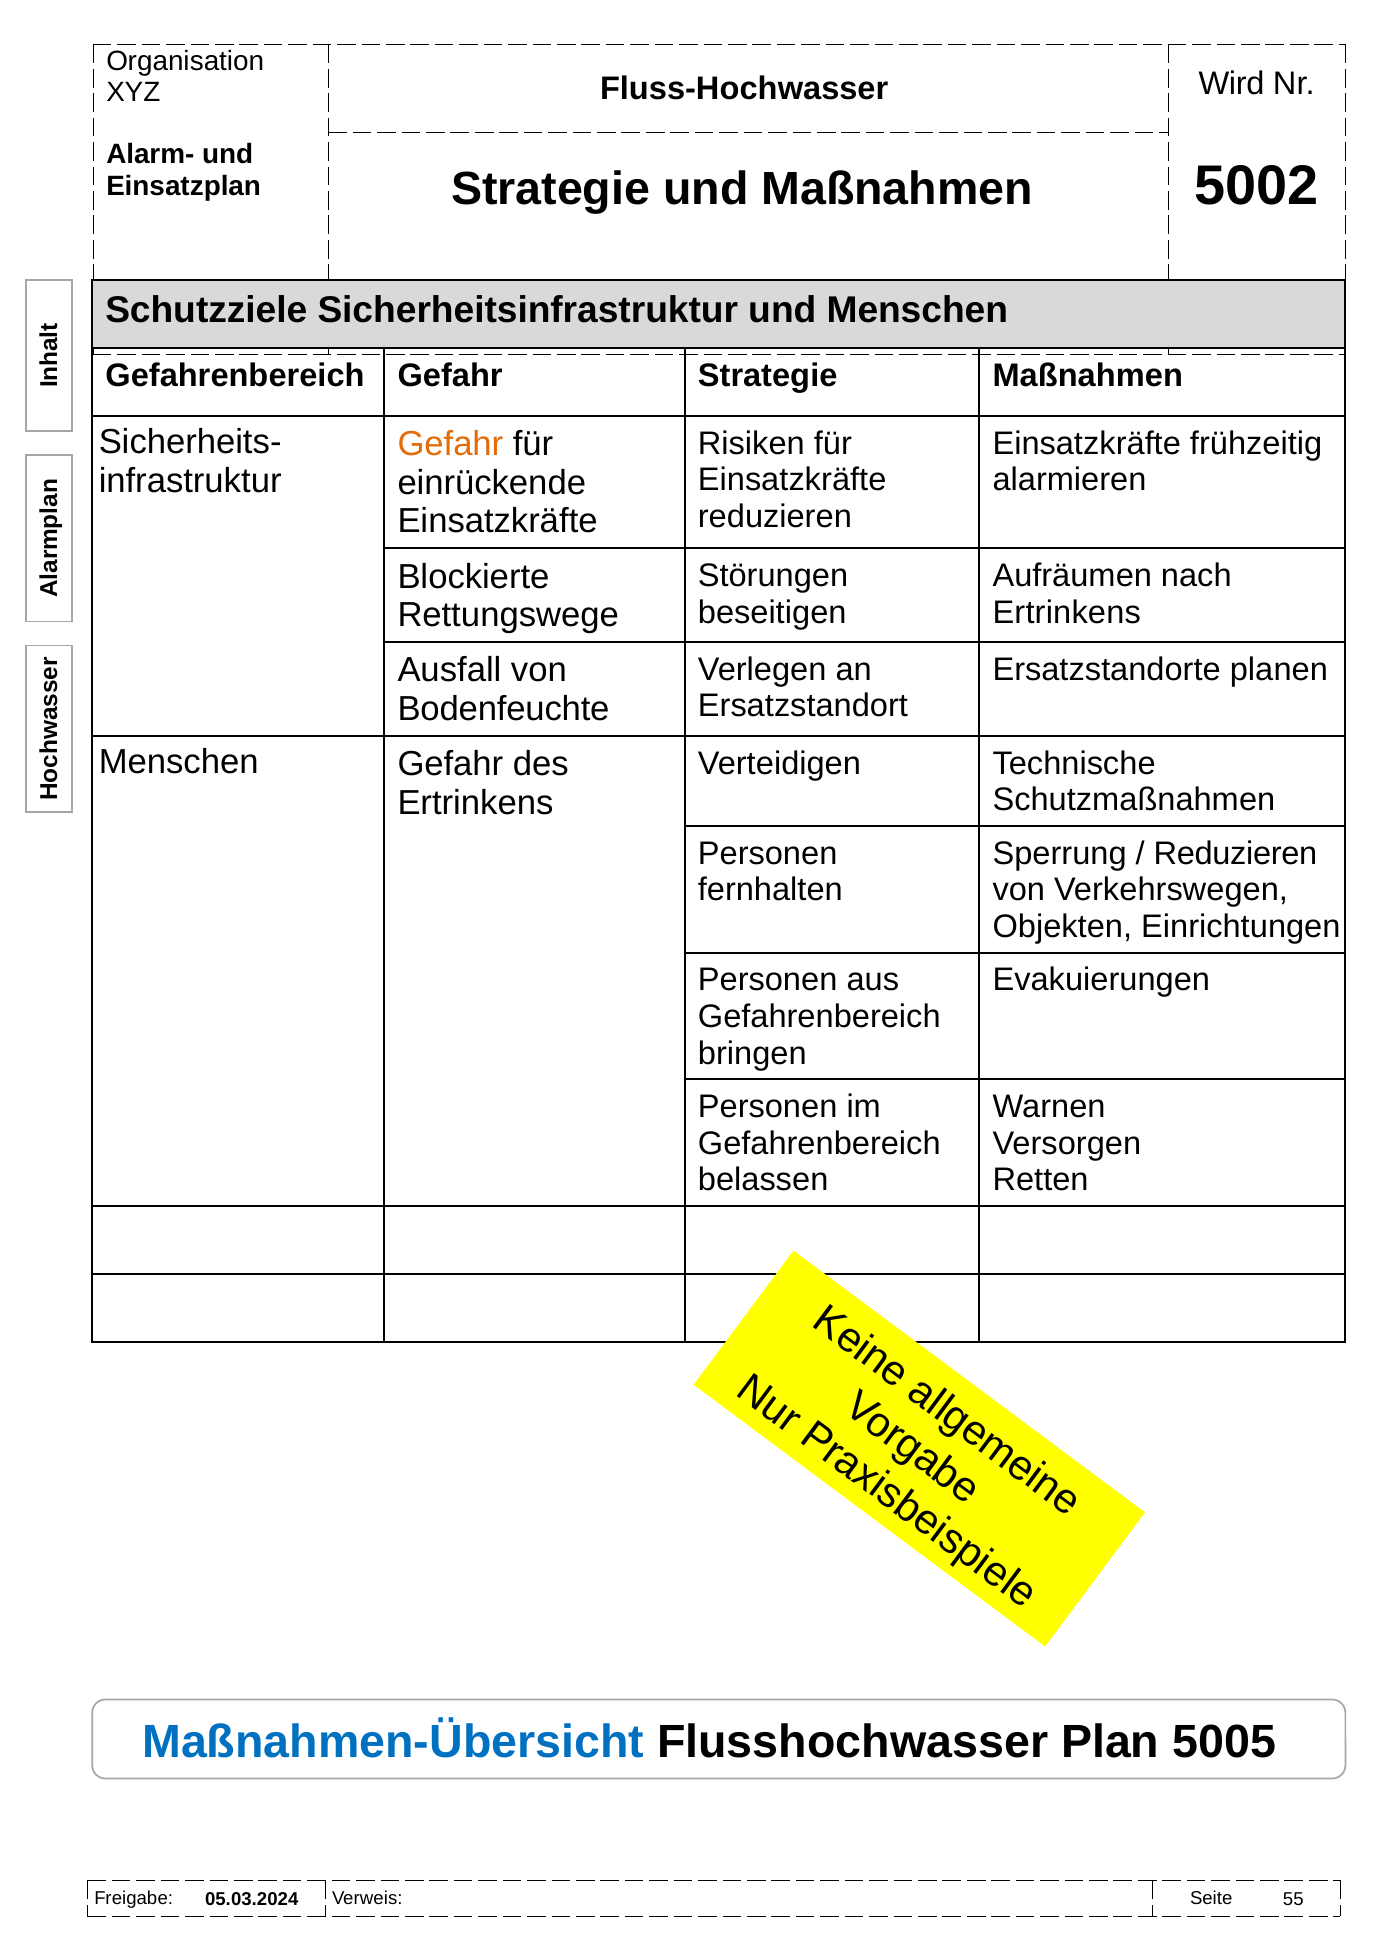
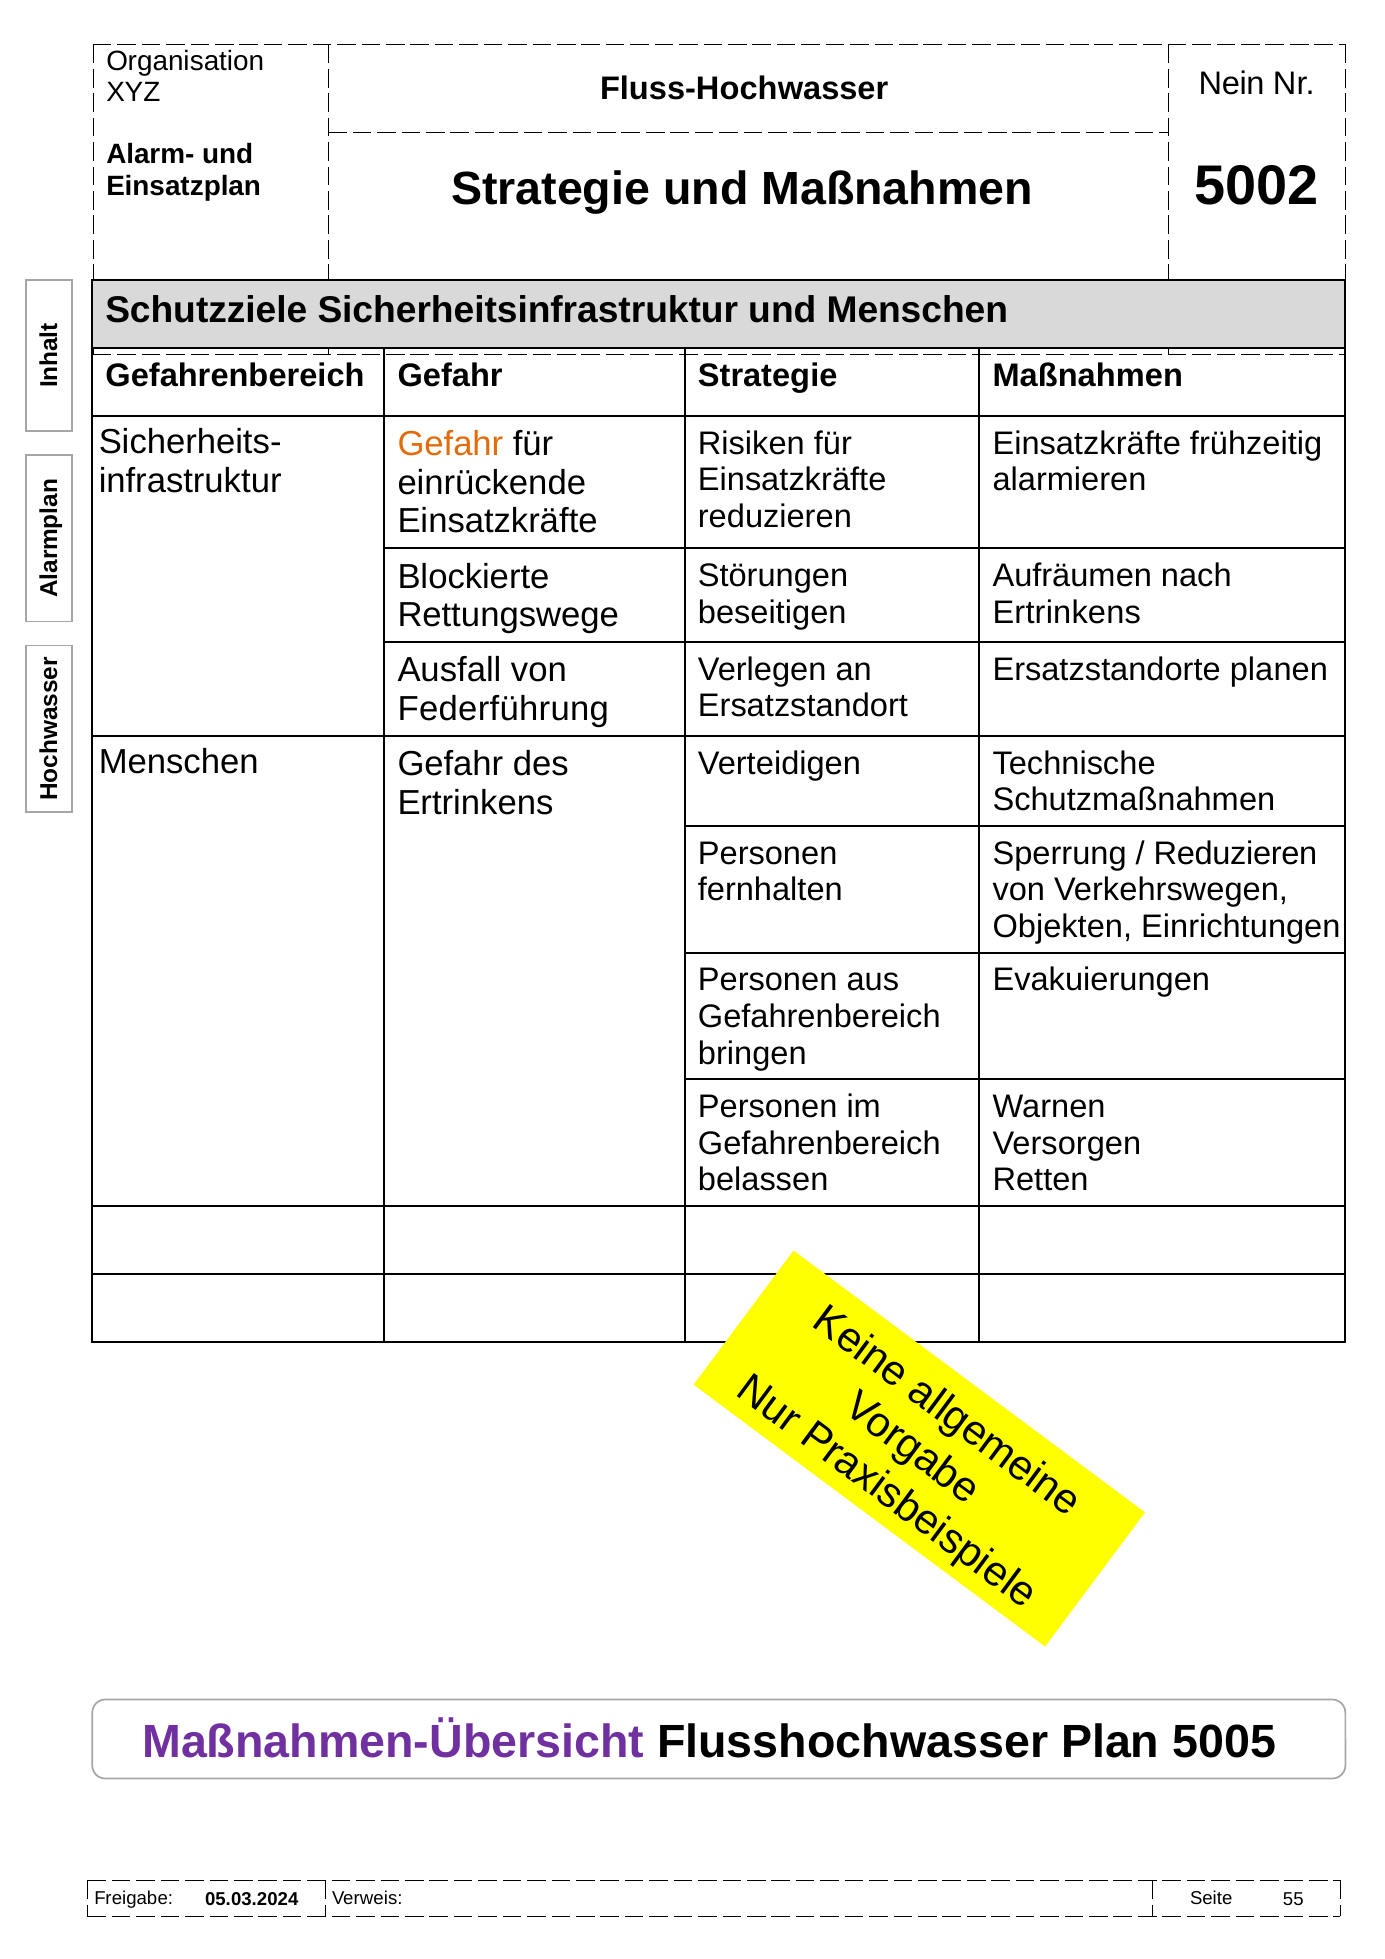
Wird: Wird -> Nein
Bodenfeuchte: Bodenfeuchte -> Federführung
Maßnahmen-Übersicht colour: blue -> purple
